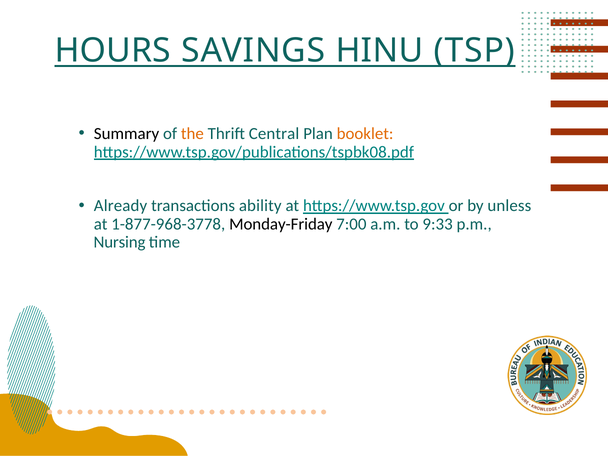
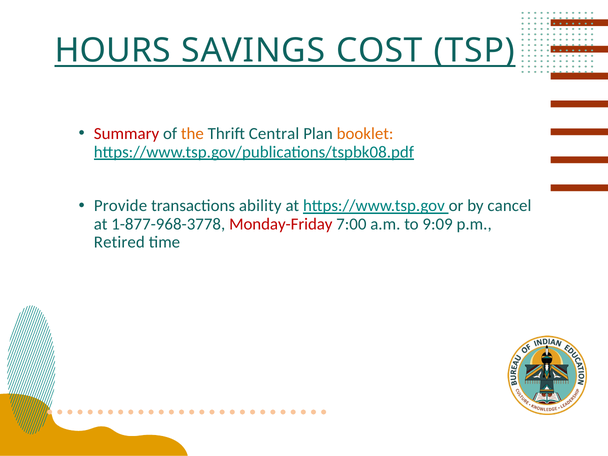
HINU: HINU -> COST
Summary colour: black -> red
Already: Already -> Provide
unless: unless -> cancel
Monday-Friday colour: black -> red
9:33: 9:33 -> 9:09
Nursing: Nursing -> Retired
